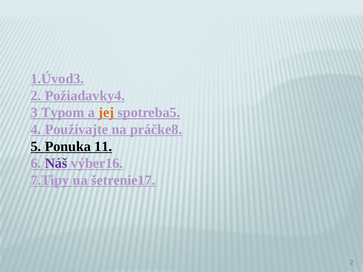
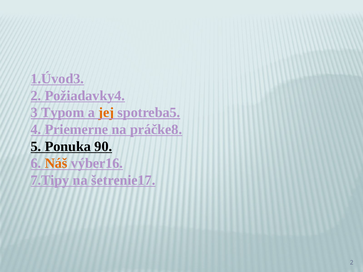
Používajte: Používajte -> Priemerne
11: 11 -> 90
Náš colour: purple -> orange
